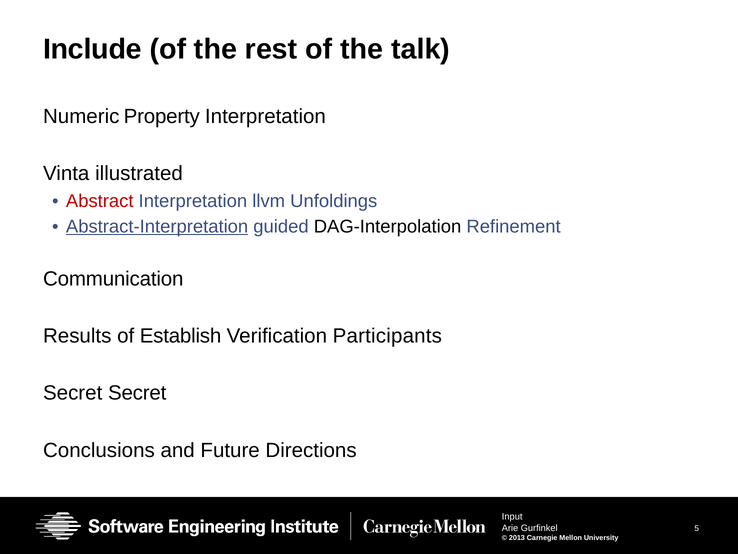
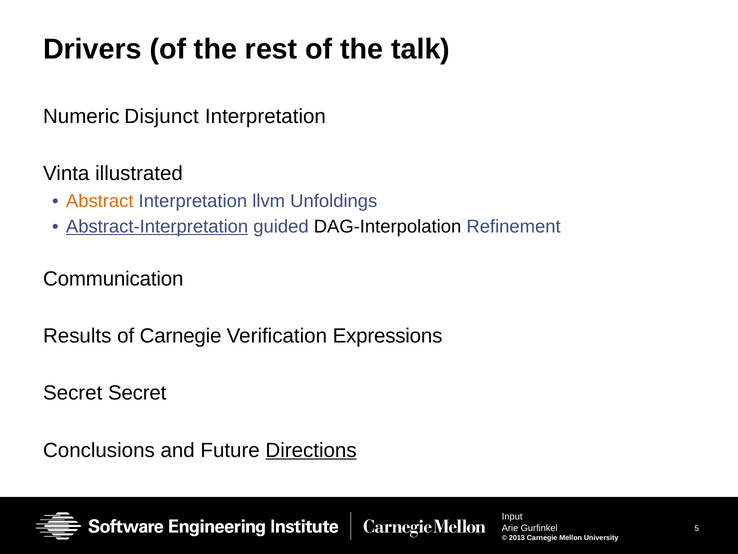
Include: Include -> Drivers
Property: Property -> Disjunct
Abstract colour: red -> orange
of Establish: Establish -> Carnegie
Participants: Participants -> Expressions
Directions underline: none -> present
